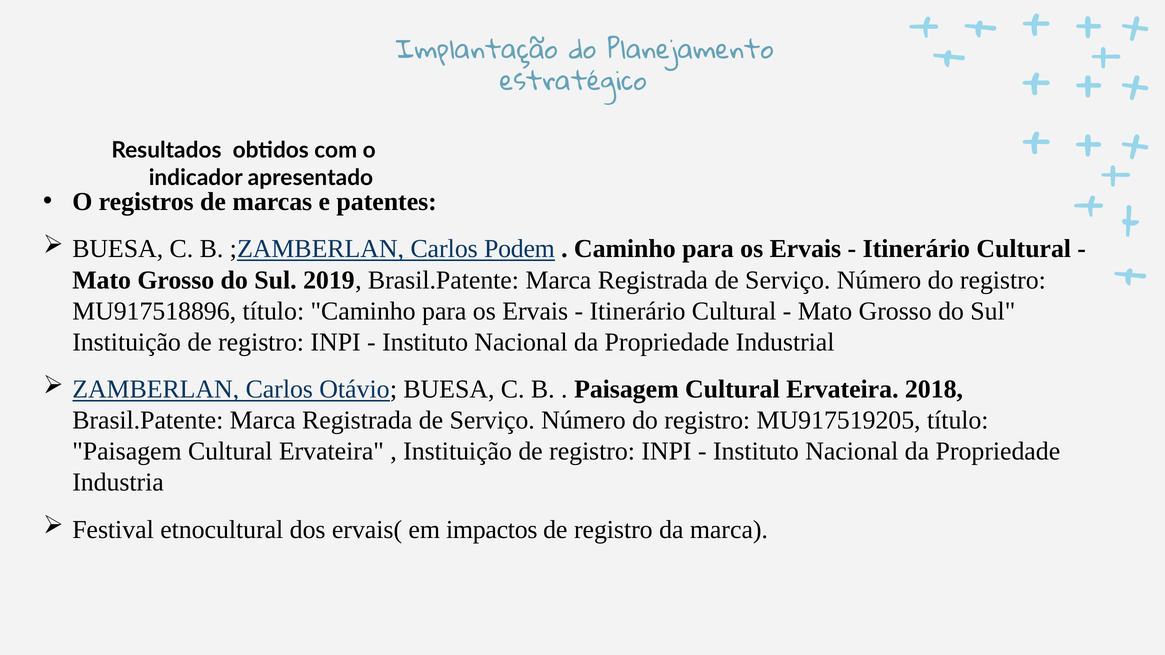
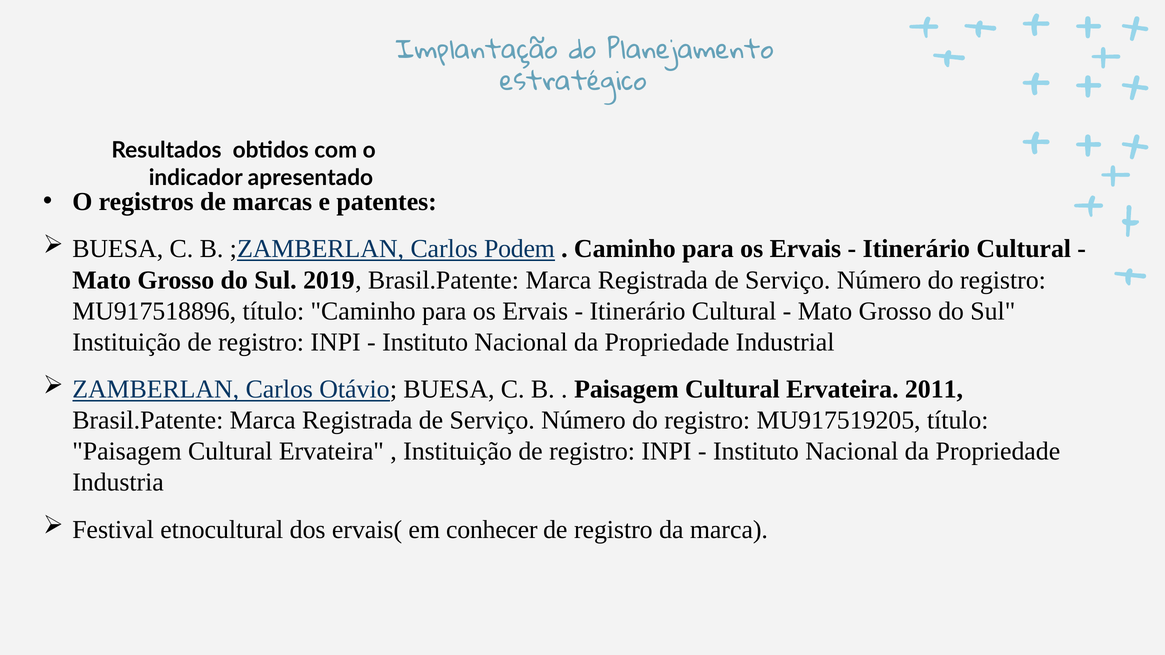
2018: 2018 -> 2011
impactos: impactos -> conhecer
